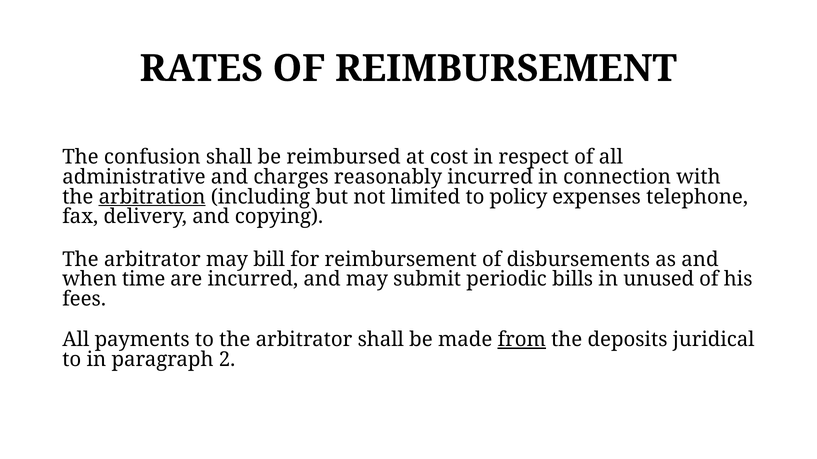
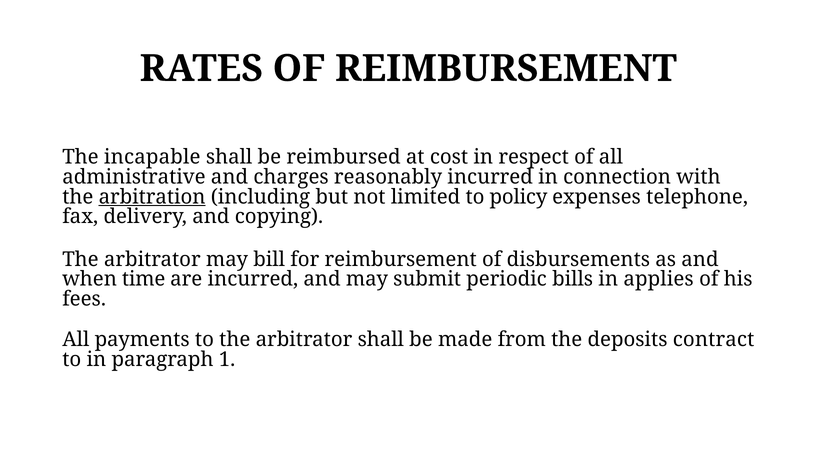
confusion: confusion -> incapable
unused: unused -> applies
from underline: present -> none
juridical: juridical -> contract
2: 2 -> 1
